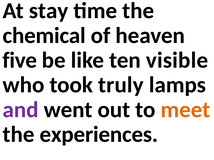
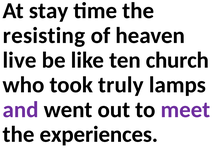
chemical: chemical -> resisting
five: five -> live
visible: visible -> church
meet colour: orange -> purple
